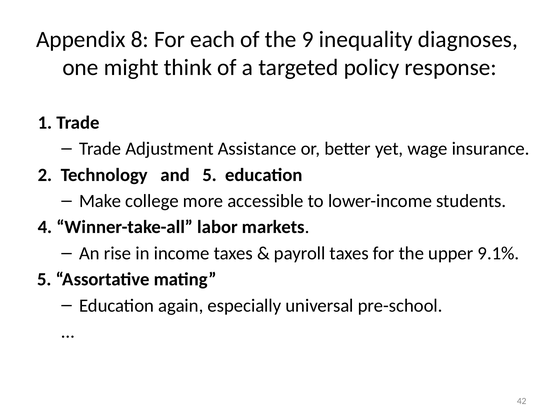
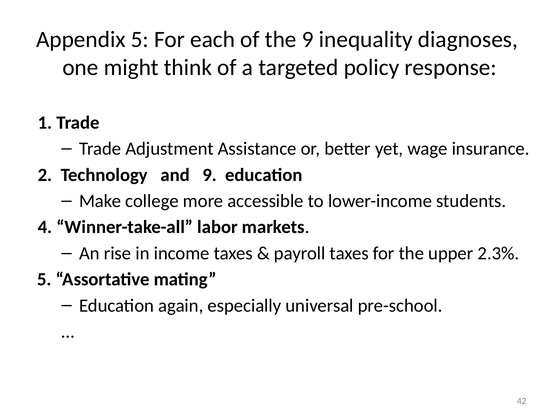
Appendix 8: 8 -> 5
and 5: 5 -> 9
9.1%: 9.1% -> 2.3%
